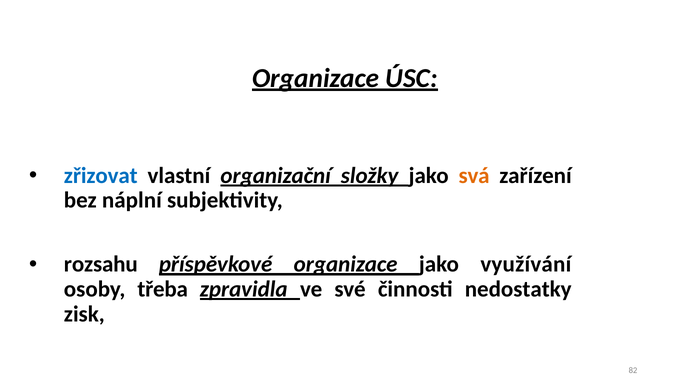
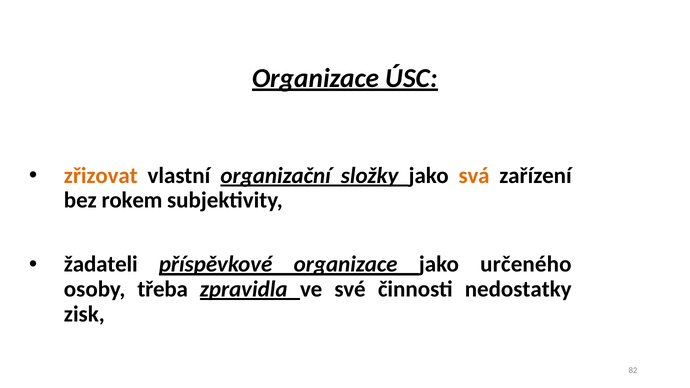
zřizovat colour: blue -> orange
náplní: náplní -> rokem
rozsahu: rozsahu -> žadateli
využívání: využívání -> určeného
